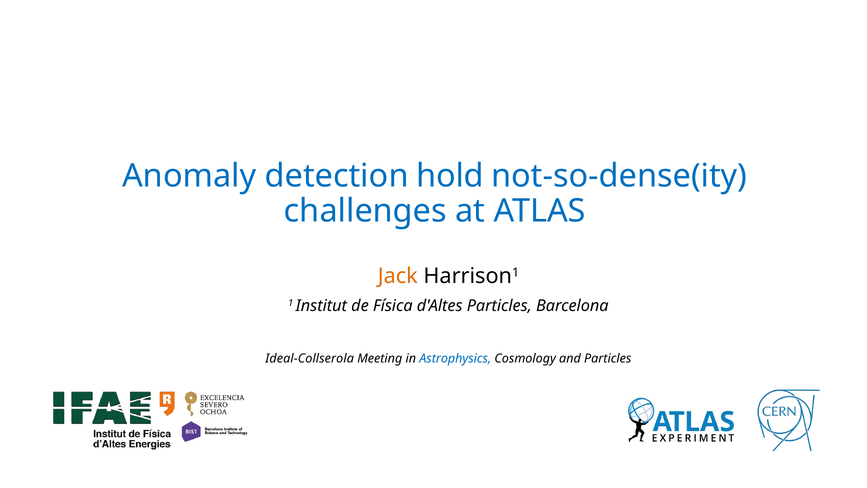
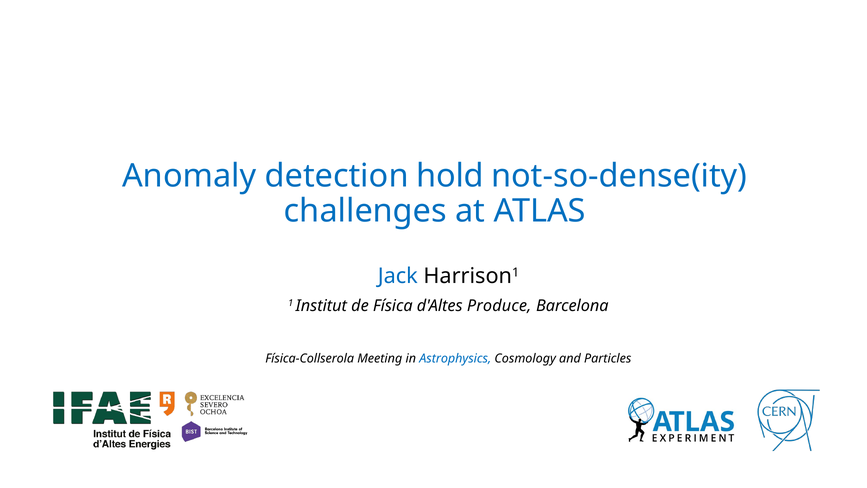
Jack colour: orange -> blue
d'Altes Particles: Particles -> Produce
Ideal-Collserola: Ideal-Collserola -> Física-Collserola
